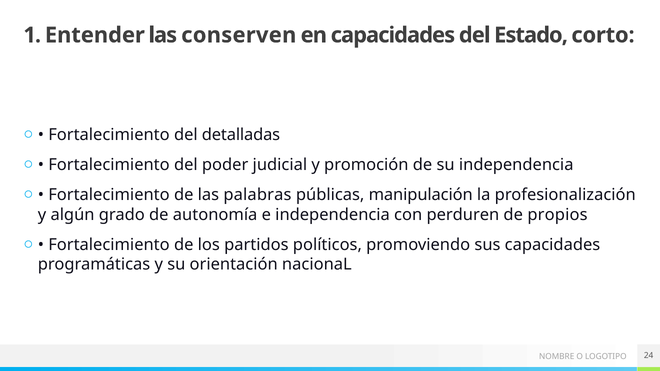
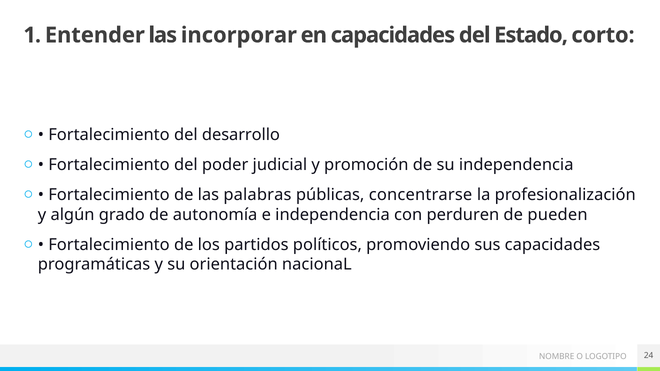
conserven: conserven -> incorporar
detalladas: detalladas -> desarrollo
manipulación: manipulación -> concentrarse
propios: propios -> pueden
